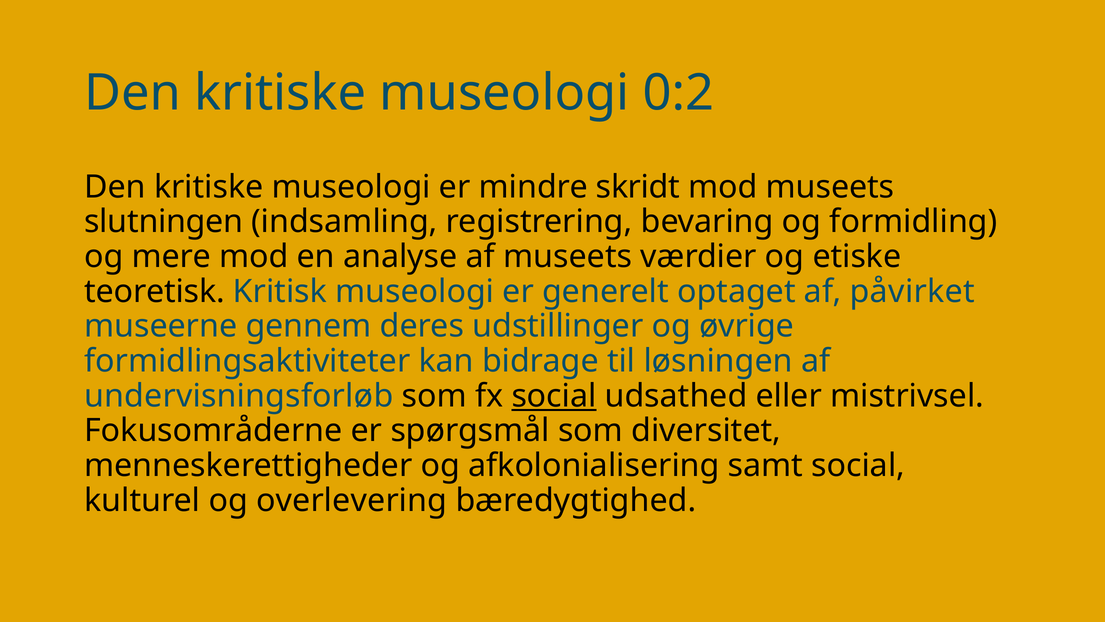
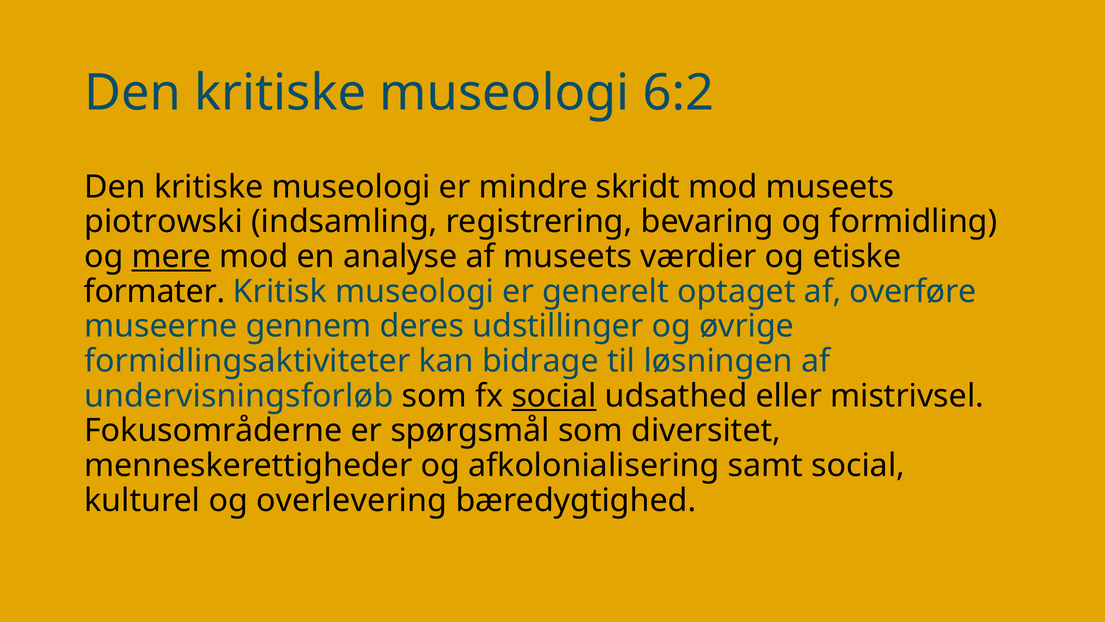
0:2: 0:2 -> 6:2
slutningen: slutningen -> piotrowski
mere underline: none -> present
teoretisk: teoretisk -> formater
påvirket: påvirket -> overføre
